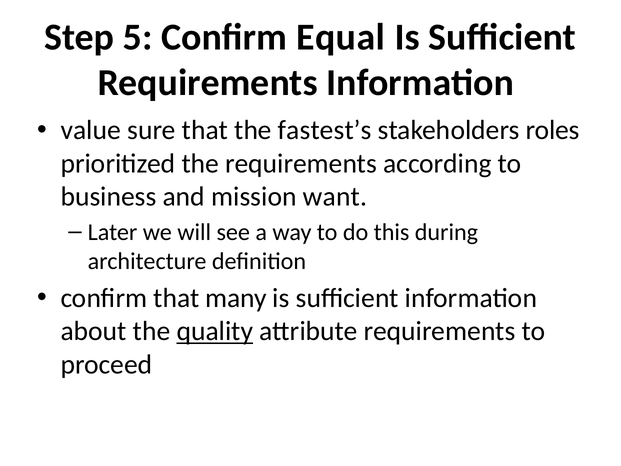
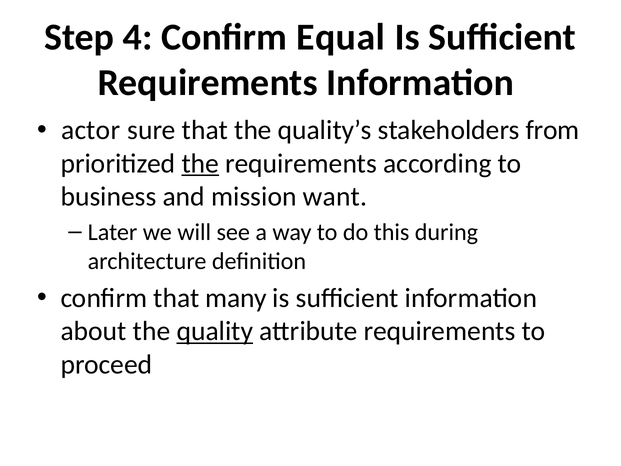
5: 5 -> 4
value: value -> actor
fastest’s: fastest’s -> quality’s
roles: roles -> from
the at (200, 163) underline: none -> present
